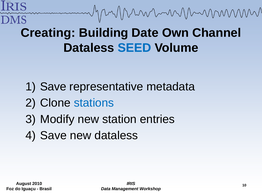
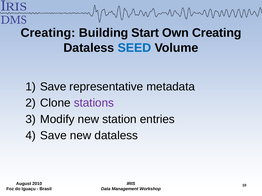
Date: Date -> Start
Own Channel: Channel -> Creating
stations colour: blue -> purple
